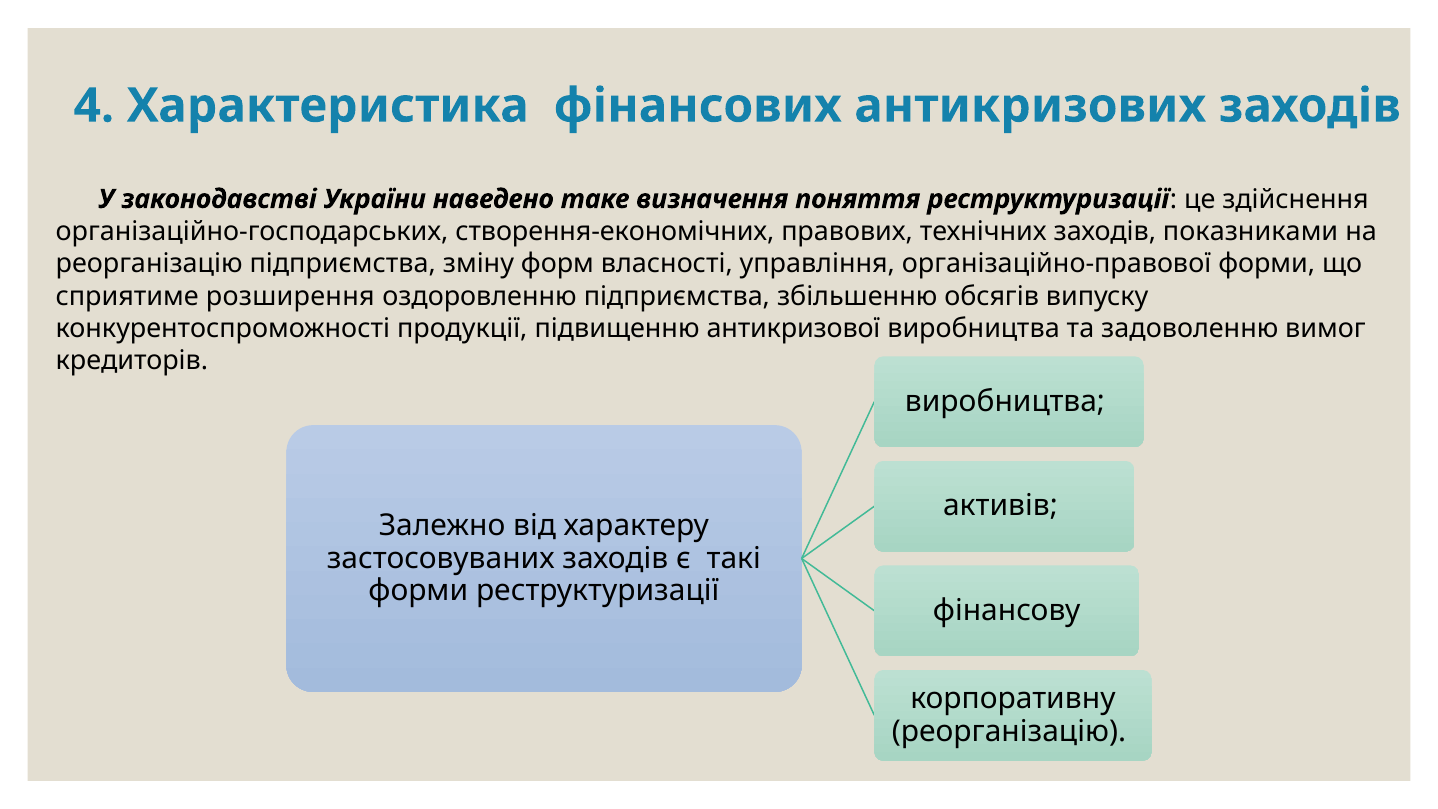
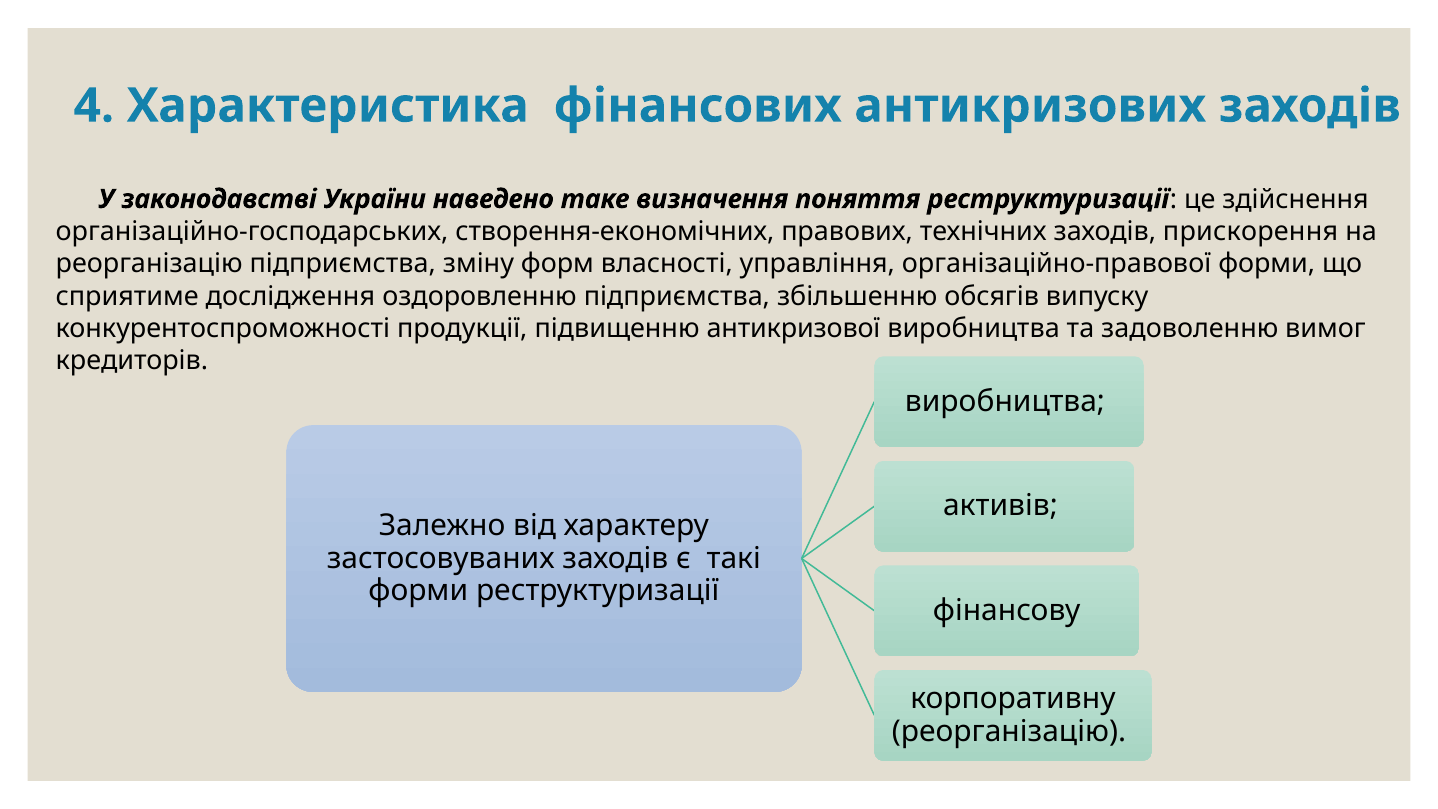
показниками: показниками -> прискорення
розширення: розширення -> дослідження
